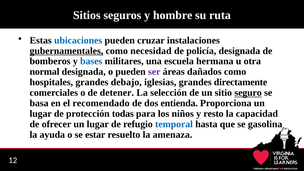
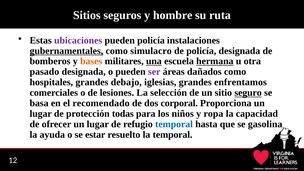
ubicaciones colour: blue -> purple
pueden cruzar: cruzar -> policía
necesidad: necesidad -> simulacro
bases colour: blue -> orange
una underline: none -> present
hermana underline: none -> present
normal: normal -> pasado
directamente: directamente -> enfrentamos
detener: detener -> lesiones
entienda: entienda -> corporal
resto: resto -> ropa
la amenaza: amenaza -> temporal
